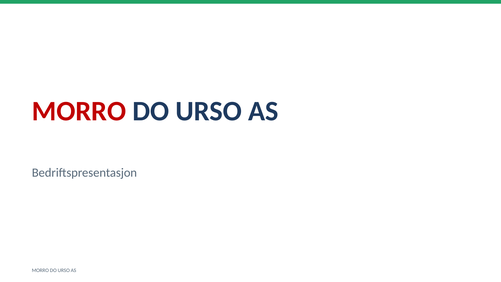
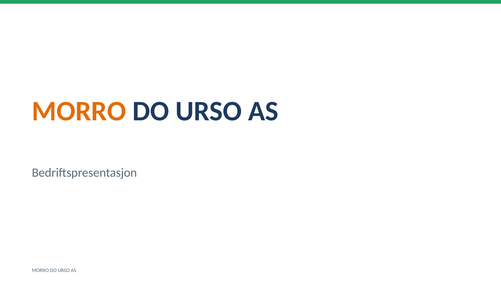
MORRO at (79, 111) colour: red -> orange
